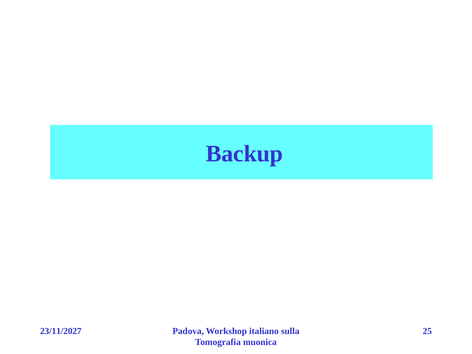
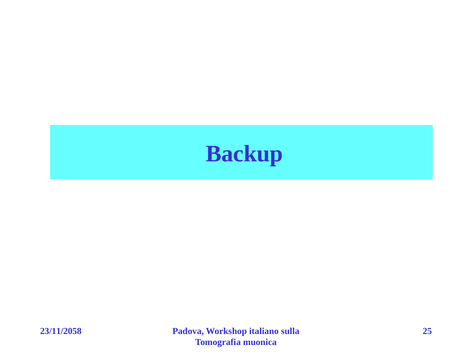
23/11/2027: 23/11/2027 -> 23/11/2058
